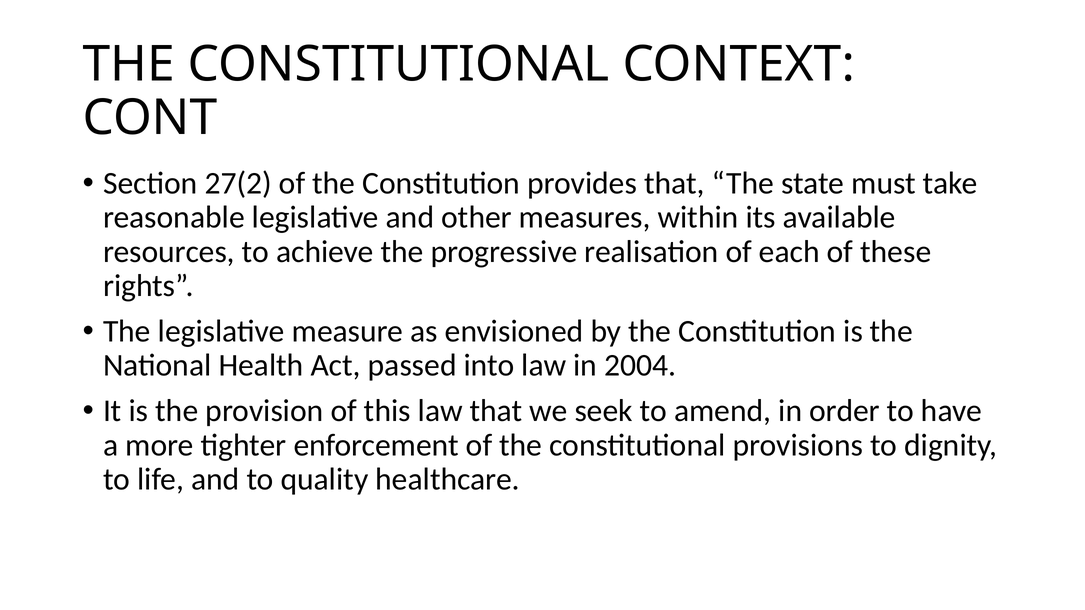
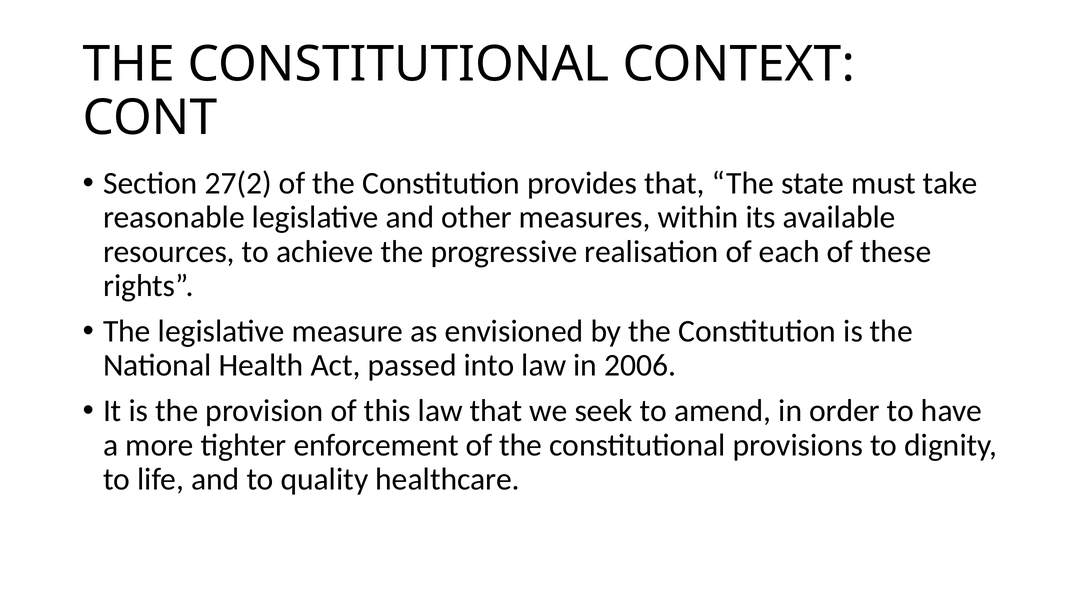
2004: 2004 -> 2006
